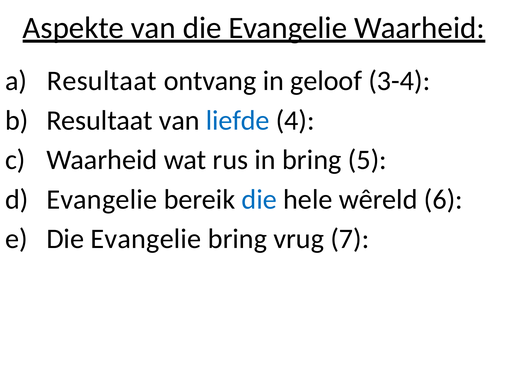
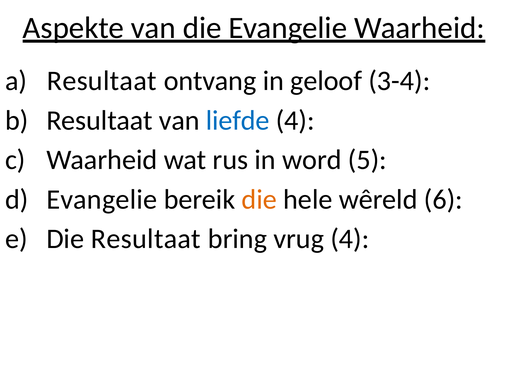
in bring: bring -> word
die at (259, 199) colour: blue -> orange
Evangelie at (146, 239): Evangelie -> Resultaat
vrug 7: 7 -> 4
